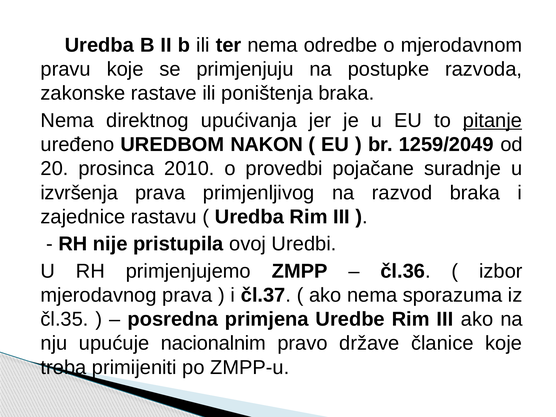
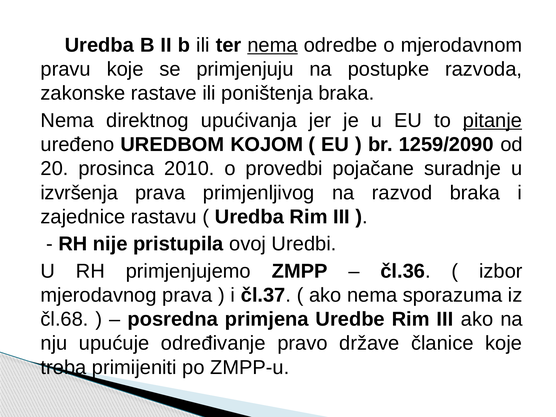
nema at (273, 45) underline: none -> present
NAKON: NAKON -> KOJOM
1259/2049: 1259/2049 -> 1259/2090
čl.35: čl.35 -> čl.68
nacionalnim: nacionalnim -> određivanje
